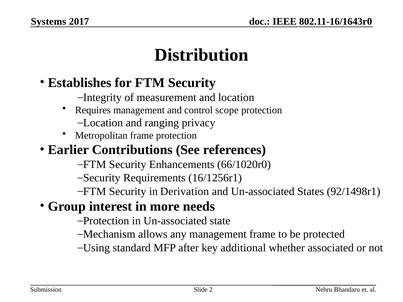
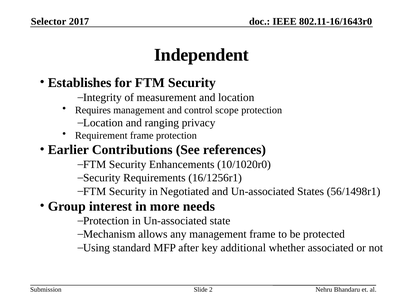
Systems: Systems -> Selector
Distribution: Distribution -> Independent
Metropolitan: Metropolitan -> Requirement
66/1020r0: 66/1020r0 -> 10/1020r0
Derivation: Derivation -> Negotiated
92/1498r1: 92/1498r1 -> 56/1498r1
